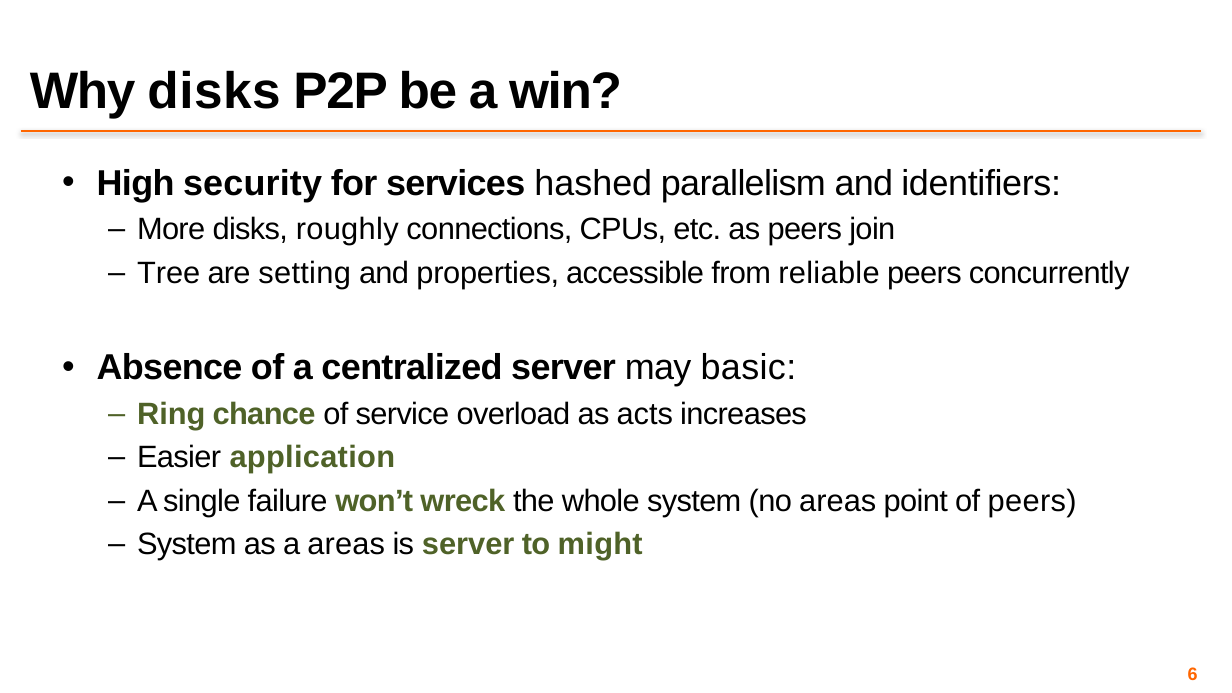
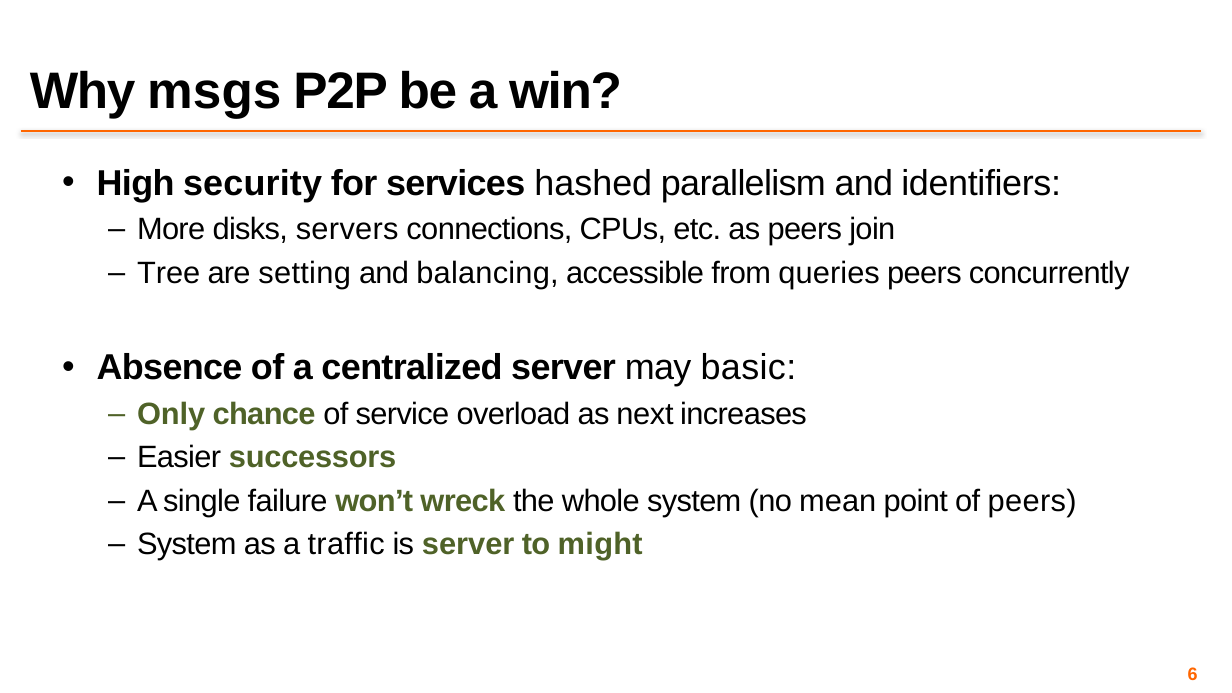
Why disks: disks -> msgs
roughly: roughly -> servers
properties: properties -> balancing
reliable: reliable -> queries
Ring: Ring -> Only
acts: acts -> next
application: application -> successors
no areas: areas -> mean
a areas: areas -> traffic
